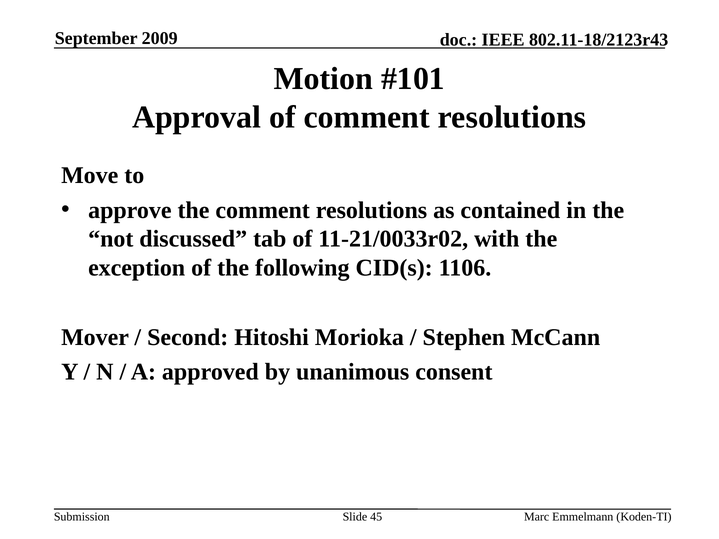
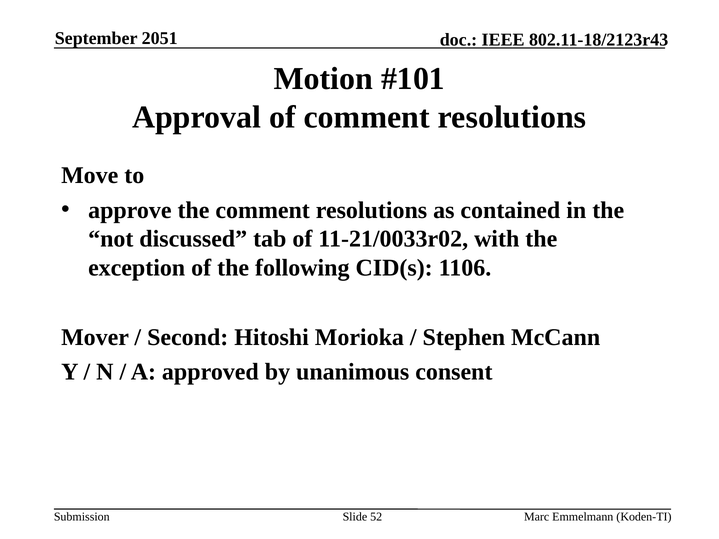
2009: 2009 -> 2051
45: 45 -> 52
